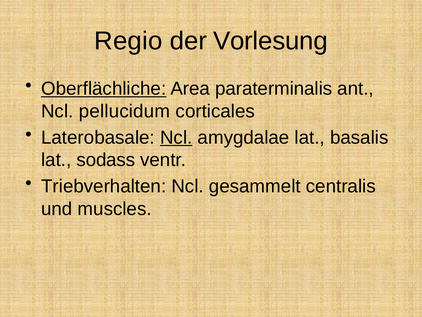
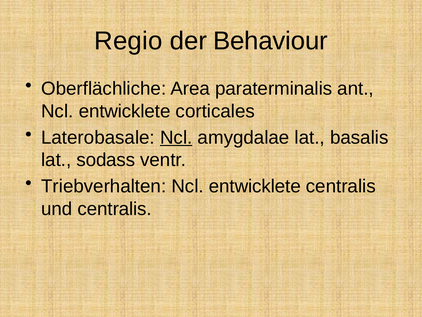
Vorlesung: Vorlesung -> Behaviour
Oberflächliche underline: present -> none
pellucidum at (124, 111): pellucidum -> entwicklete
gesammelt at (255, 186): gesammelt -> entwicklete
und muscles: muscles -> centralis
